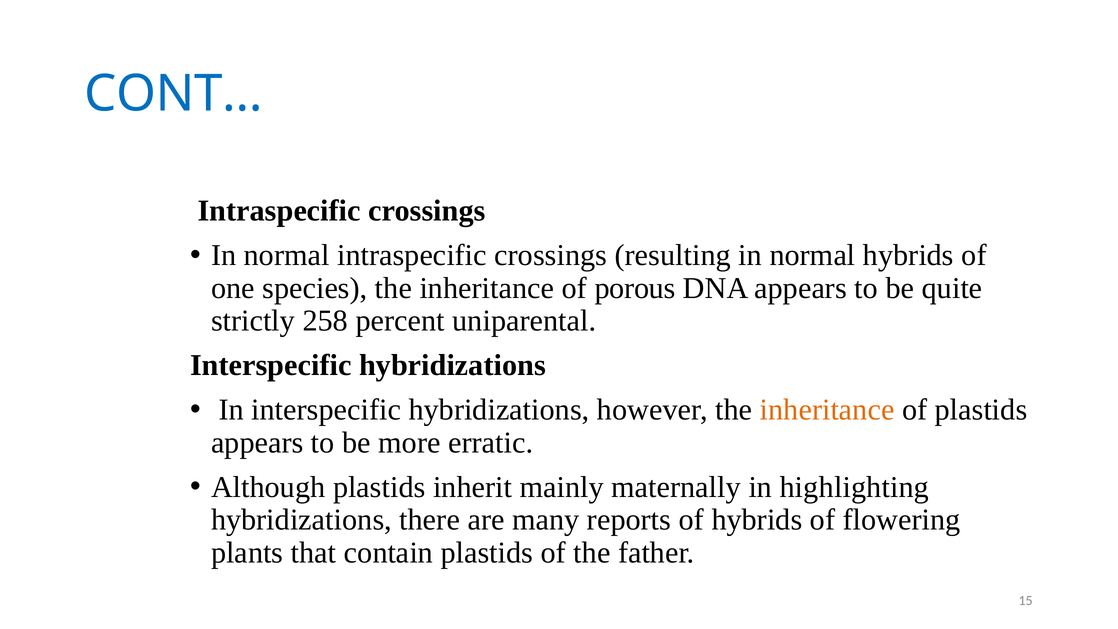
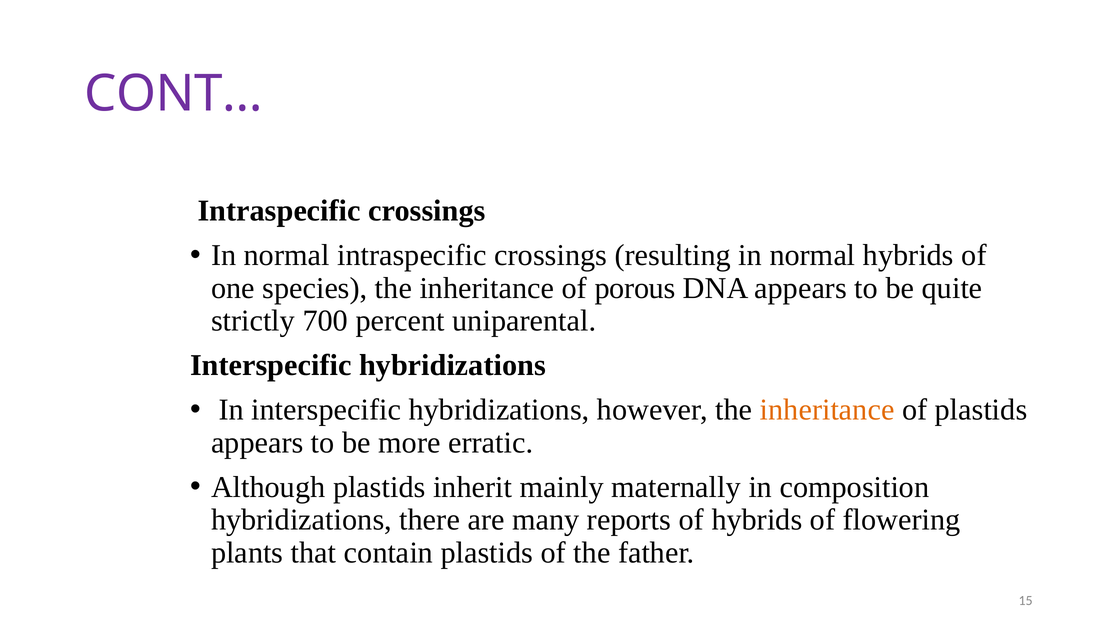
CONT… colour: blue -> purple
258: 258 -> 700
highlighting: highlighting -> composition
